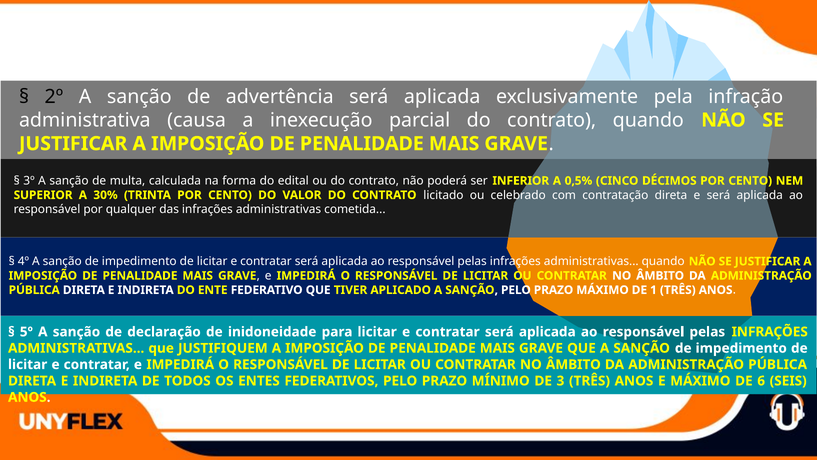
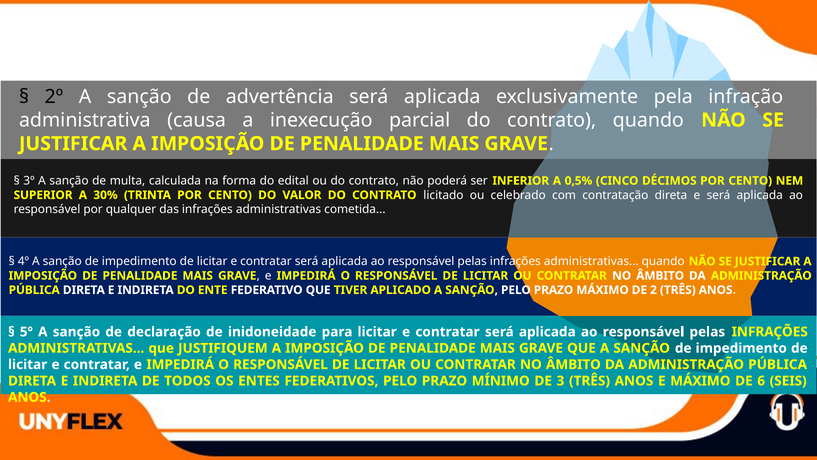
1: 1 -> 2
